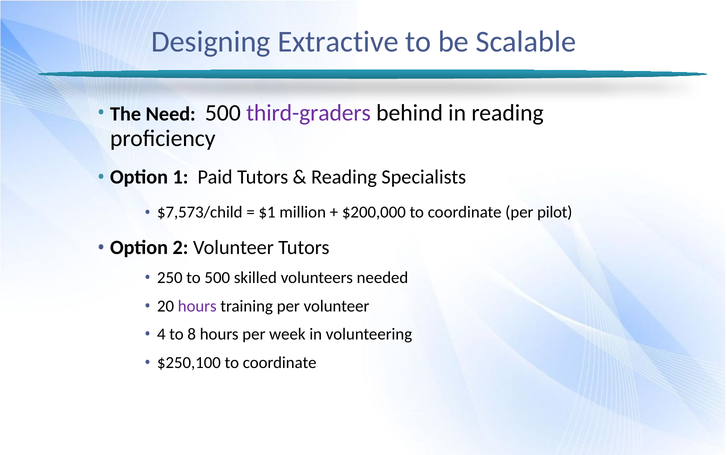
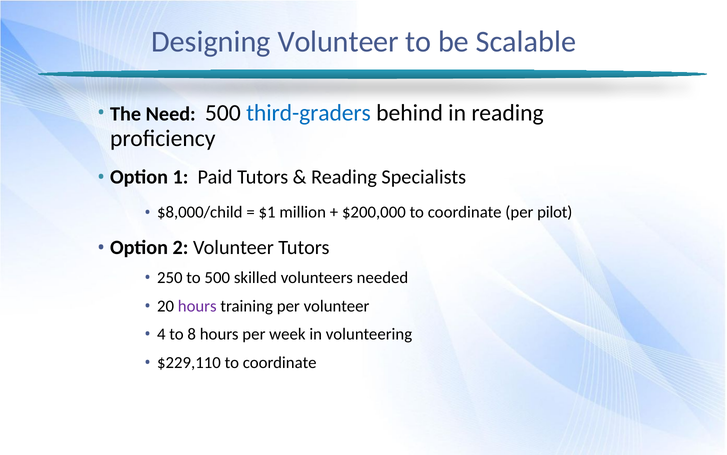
Designing Extractive: Extractive -> Volunteer
third-graders colour: purple -> blue
$7,573/child: $7,573/child -> $8,000/child
$250,100: $250,100 -> $229,110
